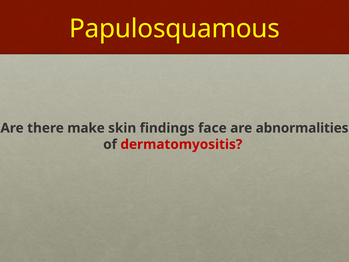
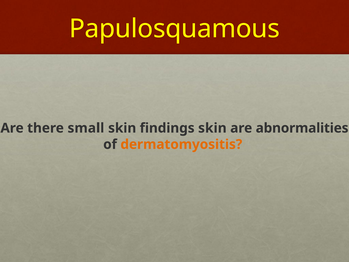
make: make -> small
findings face: face -> skin
dermatomyositis colour: red -> orange
